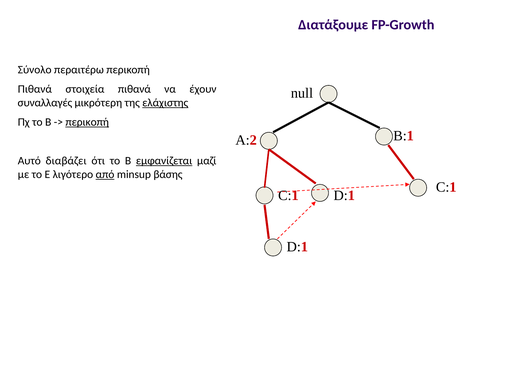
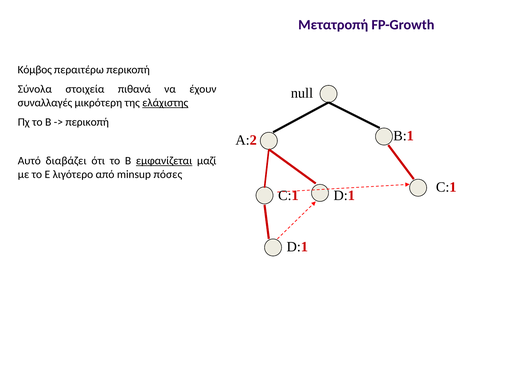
Διατάξουμε: Διατάξουμε -> Μετατροπή
Σύνολο: Σύνολο -> Κόμβος
Πιθανά at (35, 89): Πιθανά -> Σύνολα
περικοπή at (87, 122) underline: present -> none
από underline: present -> none
βάσης: βάσης -> πόσες
